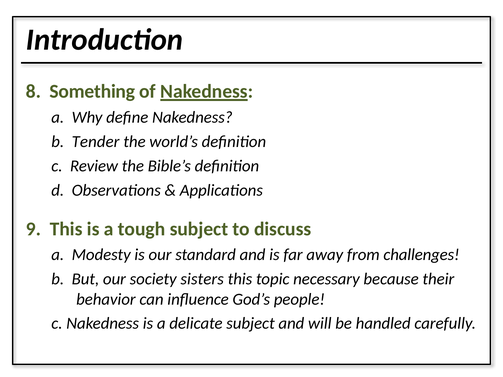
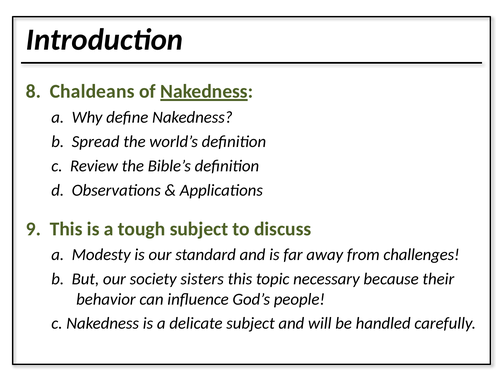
Something: Something -> Chaldeans
Tender: Tender -> Spread
